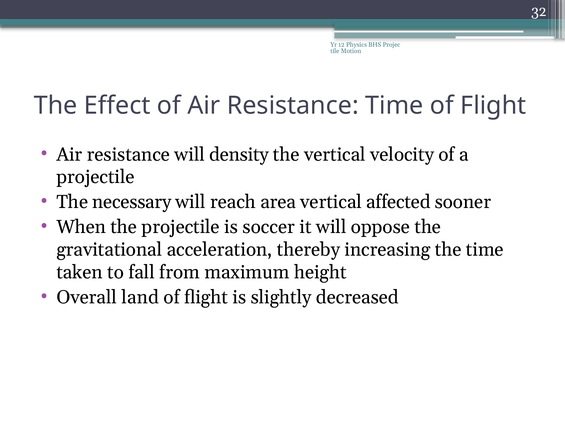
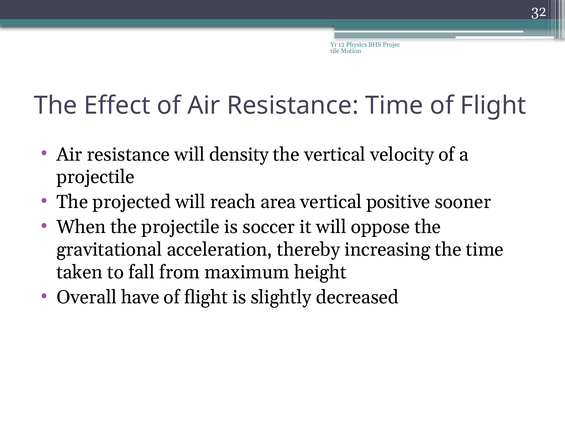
necessary: necessary -> projected
affected: affected -> positive
land: land -> have
